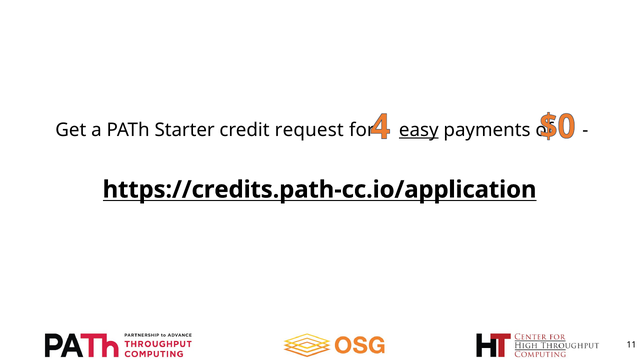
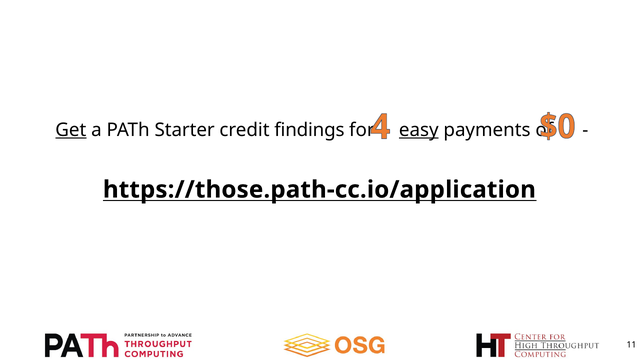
Get underline: none -> present
request: request -> findings
https://credits.path-cc.io/application: https://credits.path-cc.io/application -> https://those.path-cc.io/application
